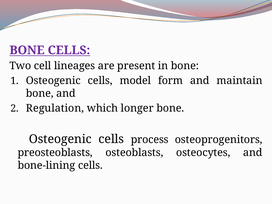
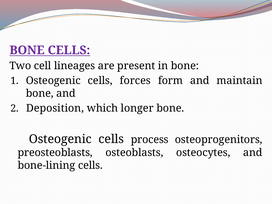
model: model -> forces
Regulation: Regulation -> Deposition
